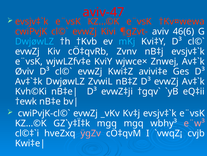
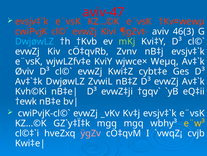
†Kv¤wewa: †Kv¤wewa -> †Kv¤wewµ
46(6: 46(6 -> 46(3
mKj colour: light blue -> light green
Znwej: Znwej -> Weµq
avivi‡e: avivi‡e -> cybt‡e
e¨w³ colour: pink -> yellow
